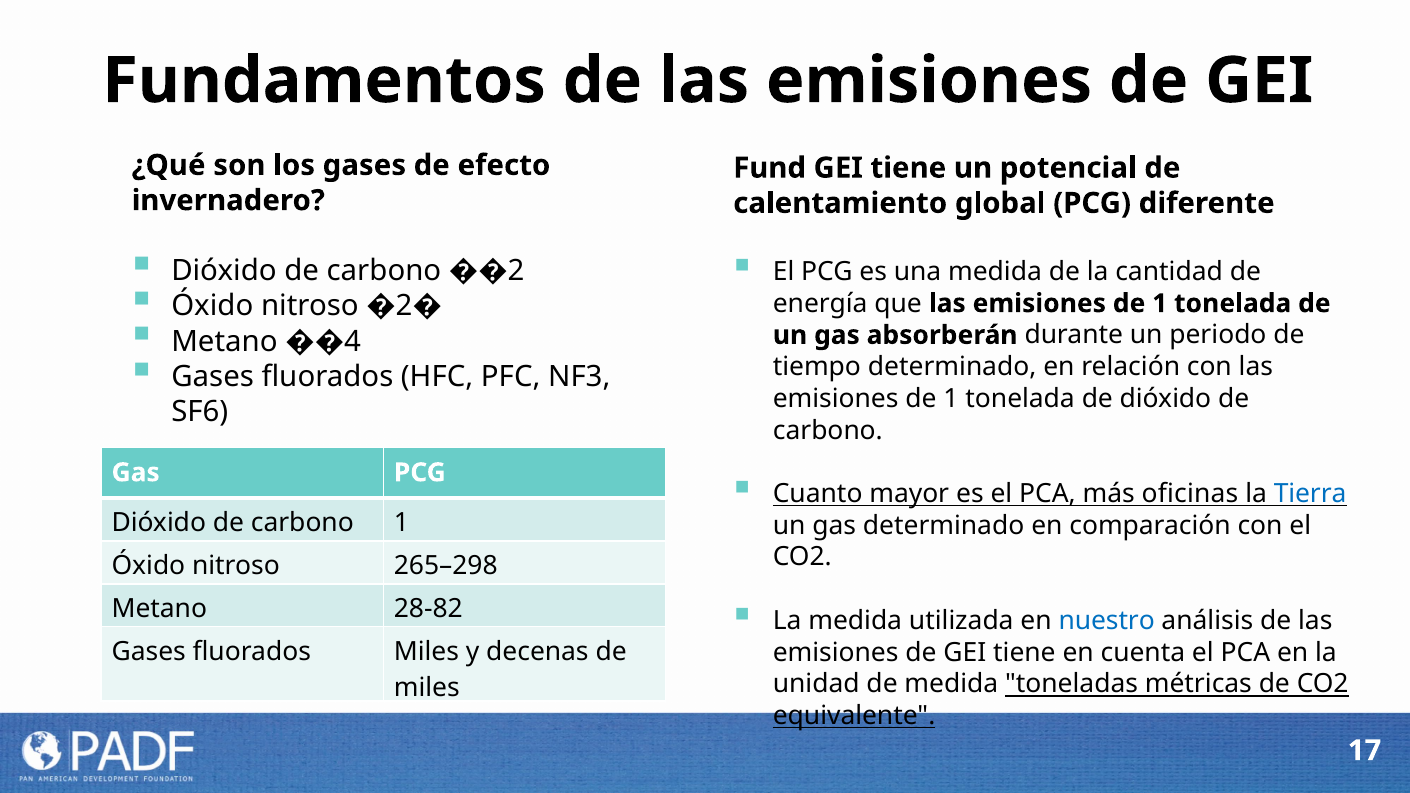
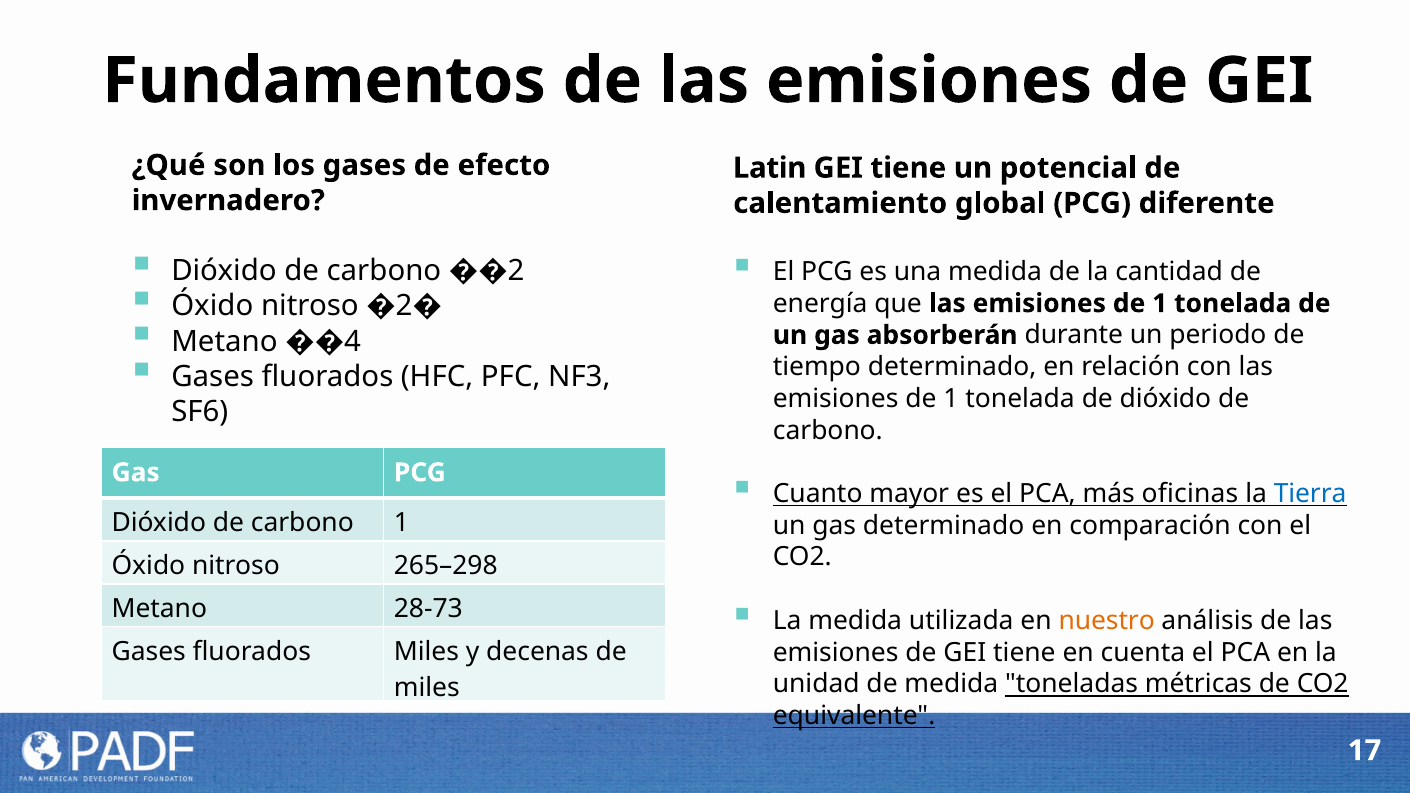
Fund: Fund -> Latin
nuestro colour: blue -> orange
28-82: 28-82 -> 28-73
